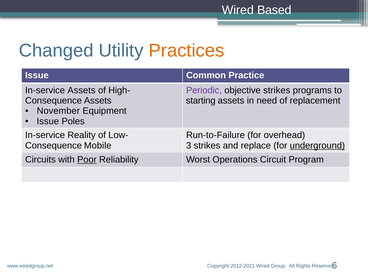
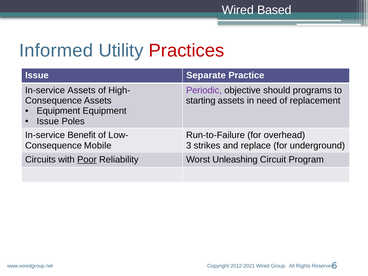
Changed: Changed -> Informed
Practices colour: orange -> red
Common: Common -> Separate
objective strikes: strikes -> should
November at (58, 111): November -> Equipment
Reality: Reality -> Benefit
underground underline: present -> none
Operations: Operations -> Unleashing
